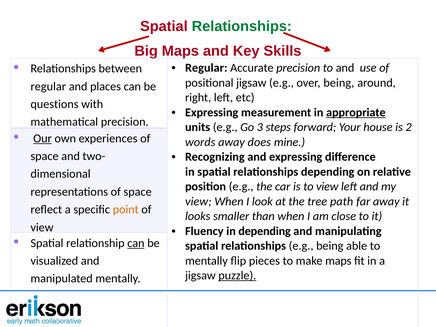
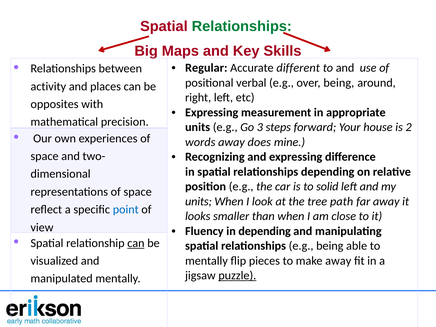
Accurate precision: precision -> different
positional jigsaw: jigsaw -> verbal
regular at (48, 86): regular -> activity
questions: questions -> opposites
appropriate underline: present -> none
Our underline: present -> none
to view: view -> solid
view at (198, 201): view -> units
point colour: orange -> blue
make maps: maps -> away
